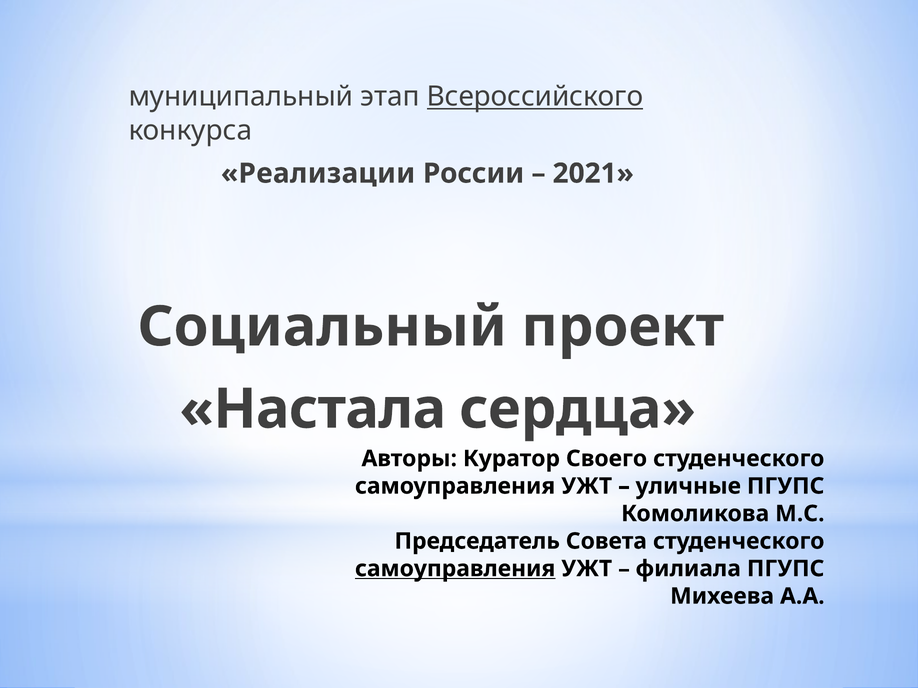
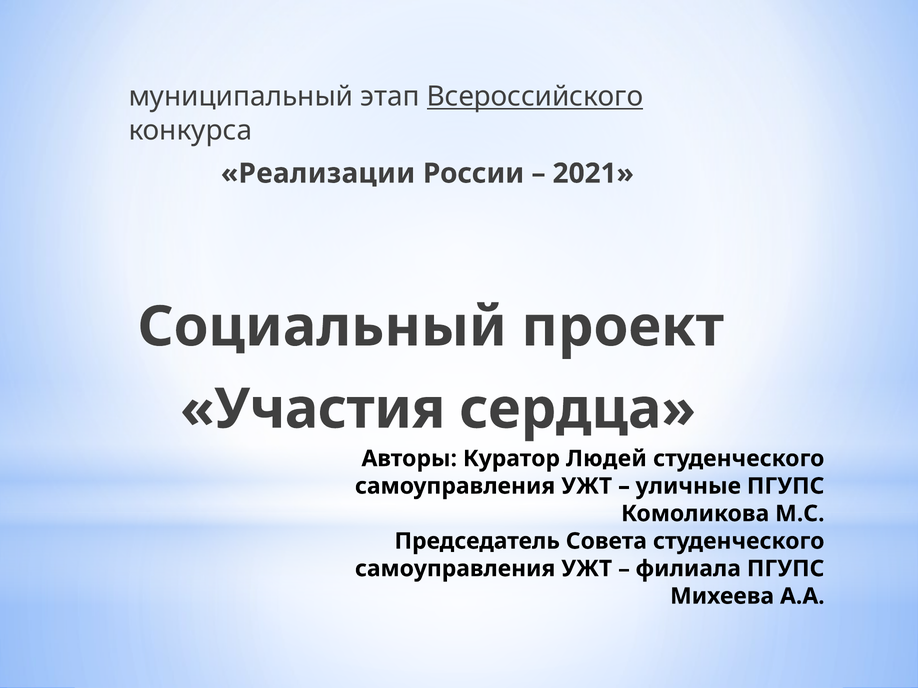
Настала: Настала -> Участия
Своего: Своего -> Людей
самоуправления at (455, 569) underline: present -> none
